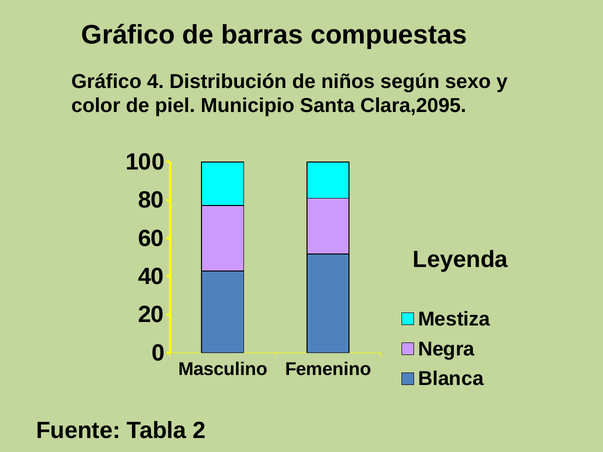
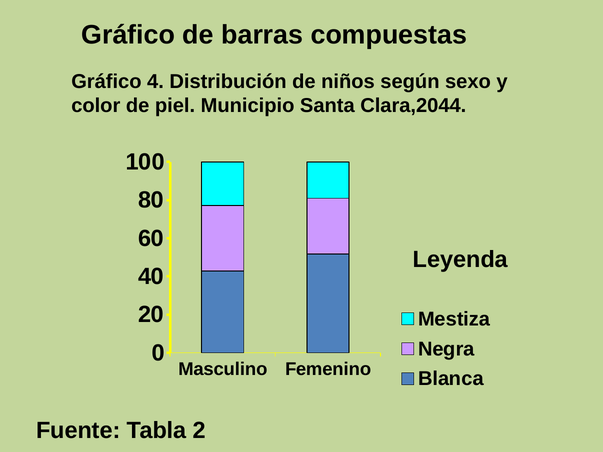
Clara,2095: Clara,2095 -> Clara,2044
